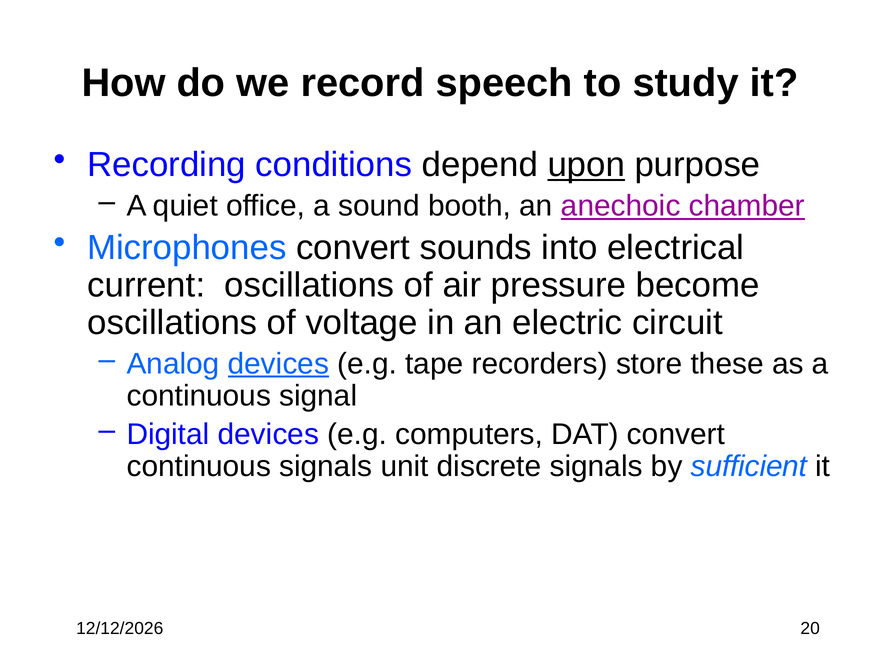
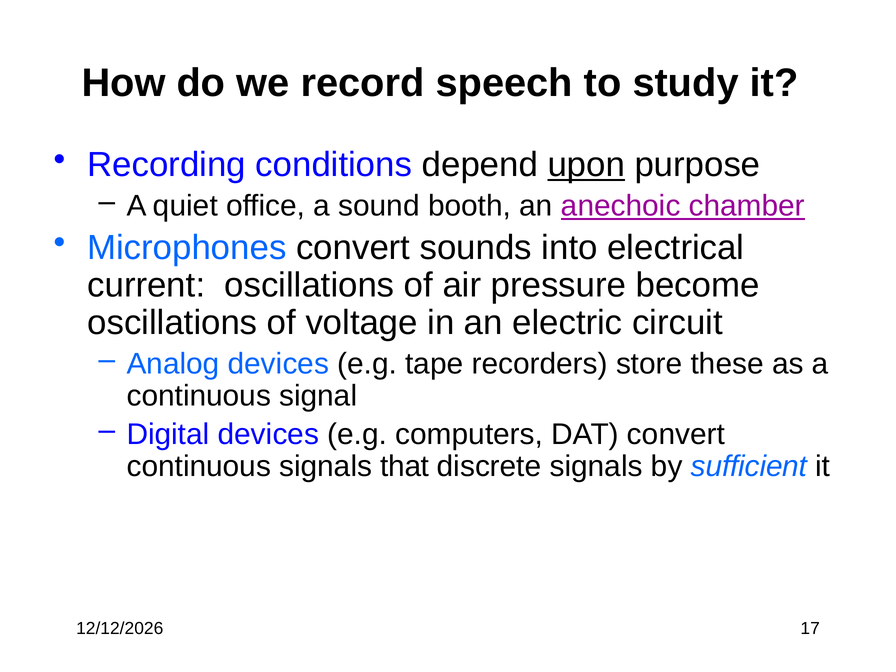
devices at (278, 364) underline: present -> none
unit: unit -> that
20: 20 -> 17
